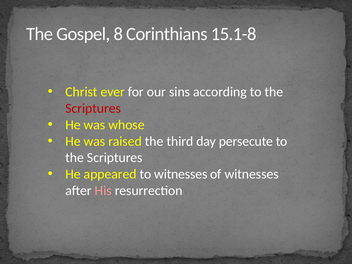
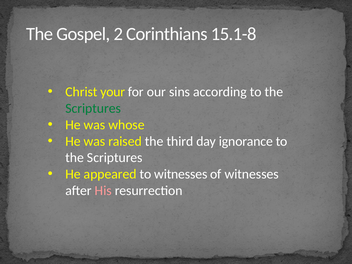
8: 8 -> 2
ever: ever -> your
Scriptures at (93, 108) colour: red -> green
persecute: persecute -> ignorance
